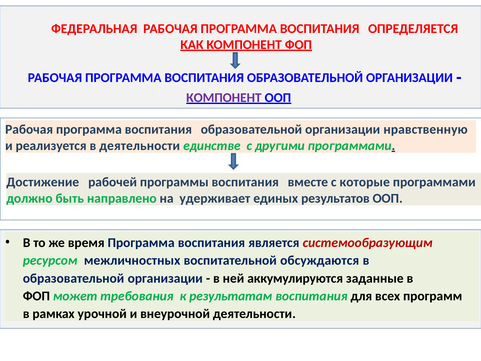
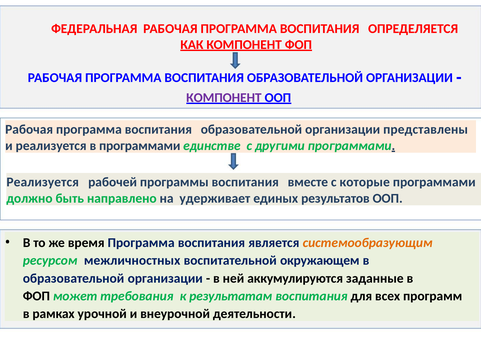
нравственную: нравственную -> представлены
в деятельности: деятельности -> программами
Достижение at (43, 182): Достижение -> Реализуется
системообразующим colour: red -> orange
обсуждаются: обсуждаются -> окружающем
